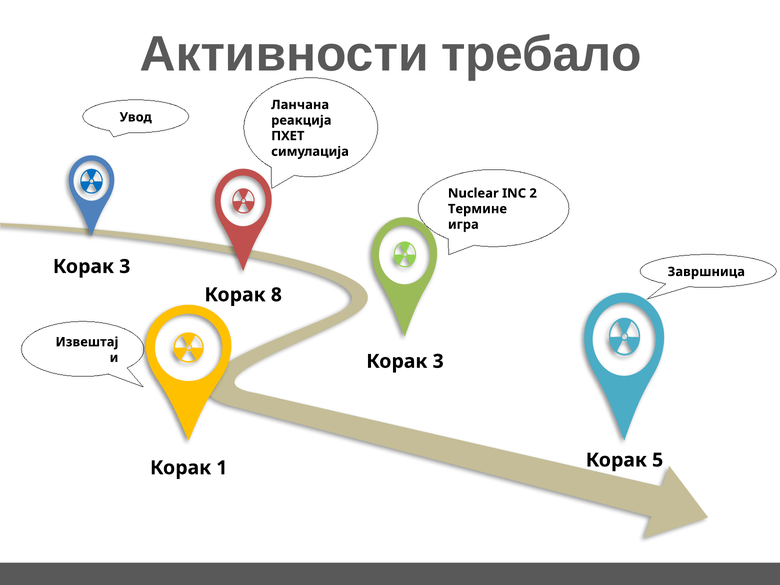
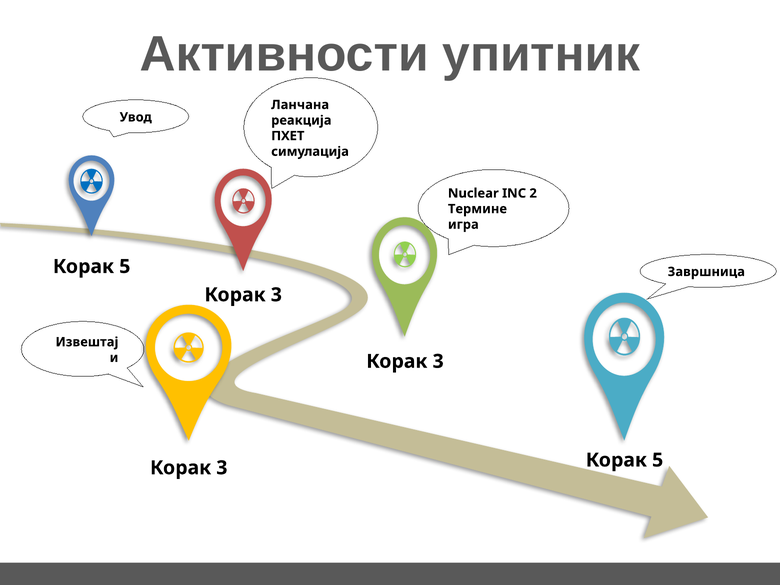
требало: требало -> упитник
3 at (125, 267): 3 -> 5
8 at (276, 295): 8 -> 3
1 at (222, 468): 1 -> 3
